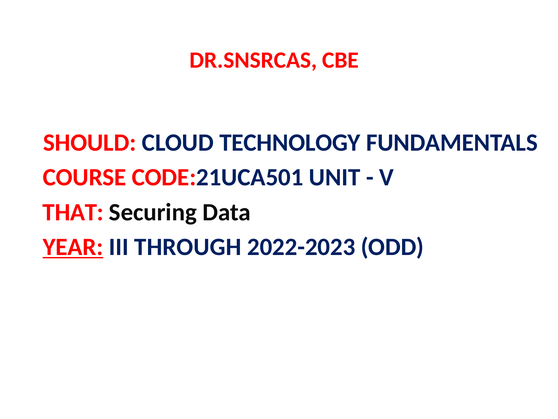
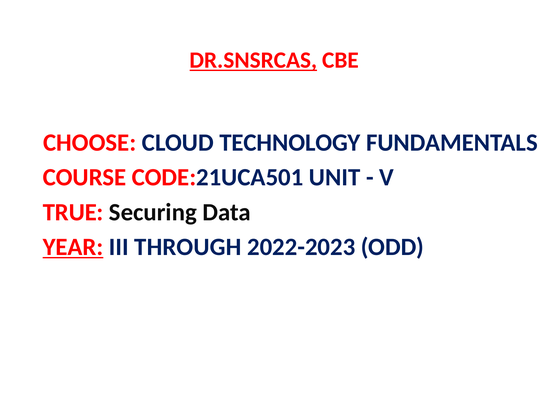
DR.SNSRCAS underline: none -> present
SHOULD: SHOULD -> CHOOSE
THAT: THAT -> TRUE
